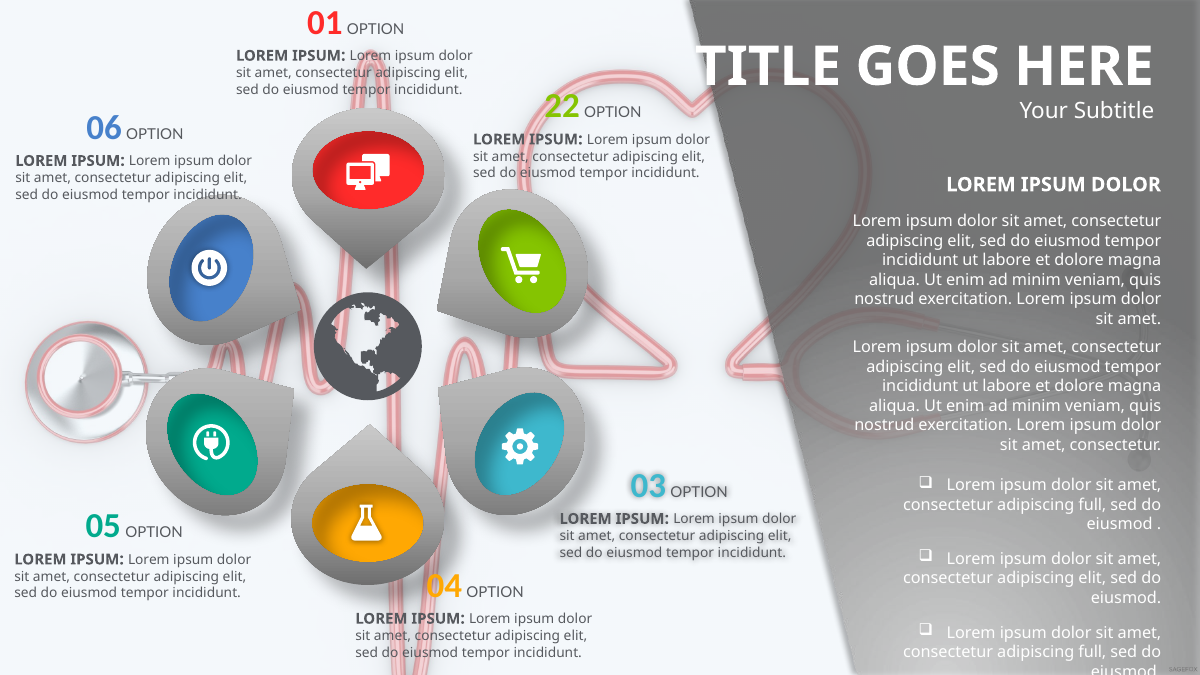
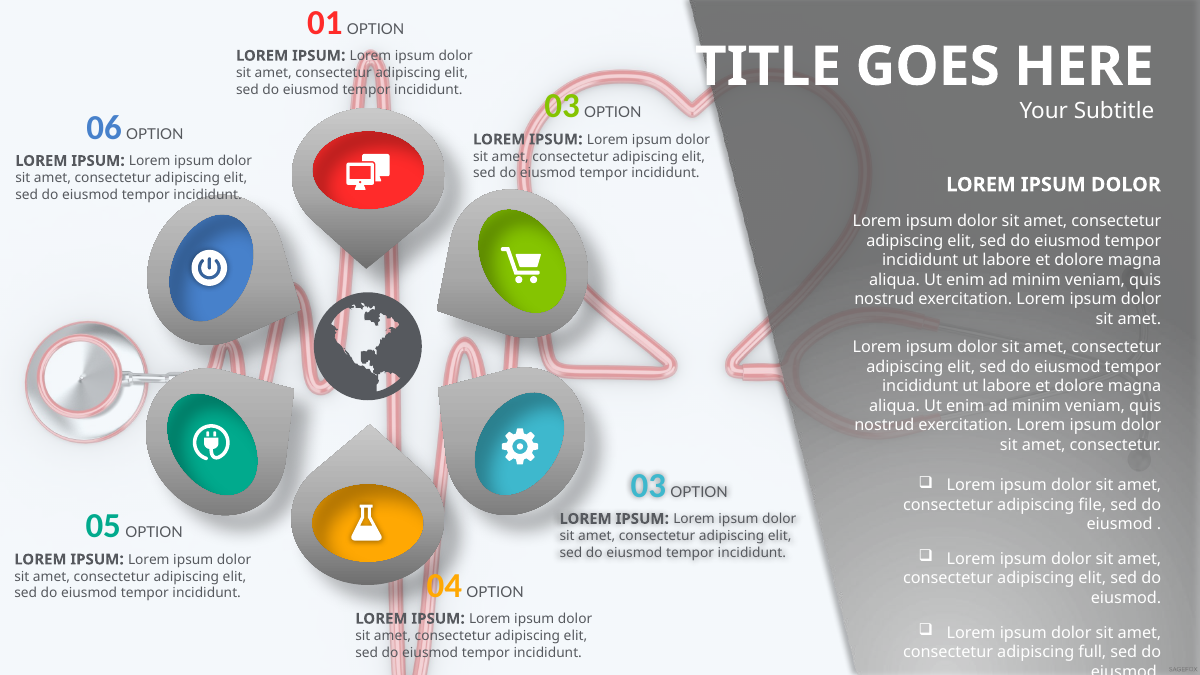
22 at (562, 106): 22 -> 03
full at (1092, 505): full -> file
